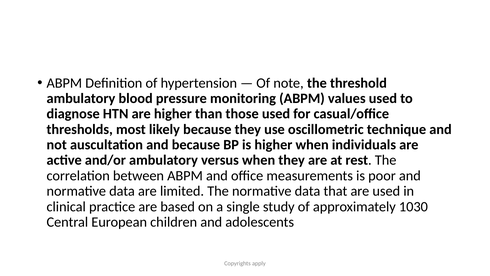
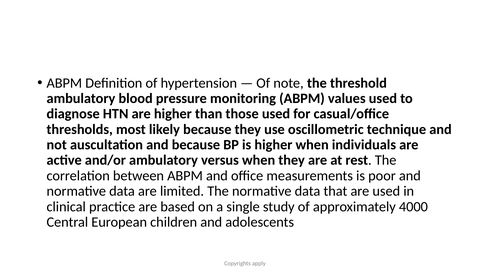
1030: 1030 -> 4000
